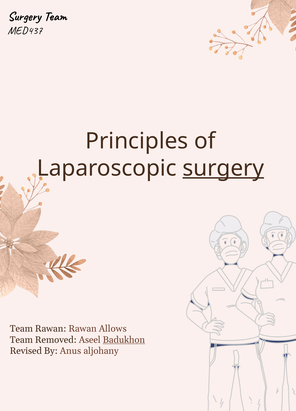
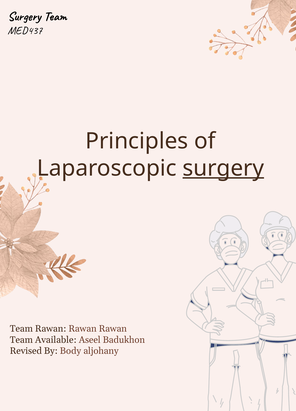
Allows at (113, 329): Allows -> Rawan
Removed: Removed -> Available
Badukhon underline: present -> none
Anus: Anus -> Body
